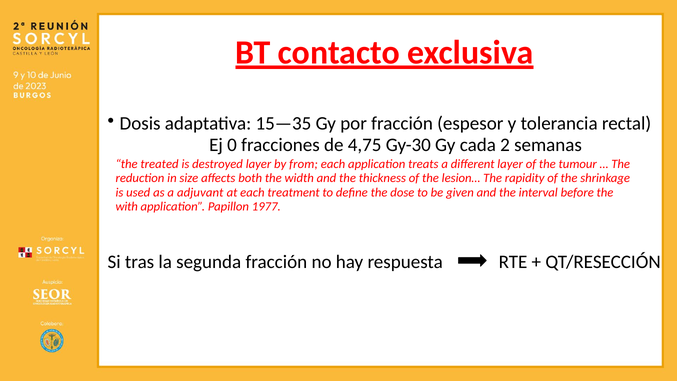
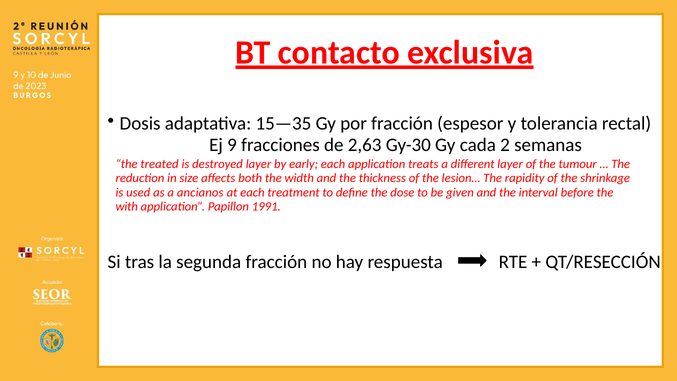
0: 0 -> 9
4,75: 4,75 -> 2,63
from: from -> early
adjuvant: adjuvant -> ancianos
1977: 1977 -> 1991
